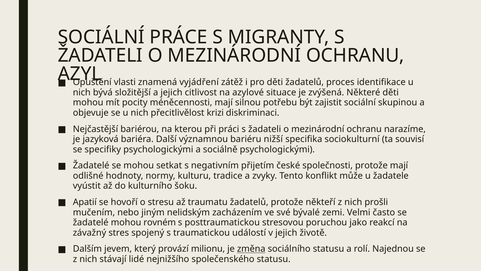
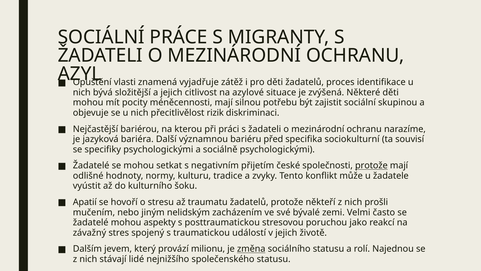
vyjádření: vyjádření -> vyjadřuje
krizi: krizi -> rizik
nižší: nižší -> před
protože at (371, 165) underline: none -> present
rovném: rovném -> aspekty
